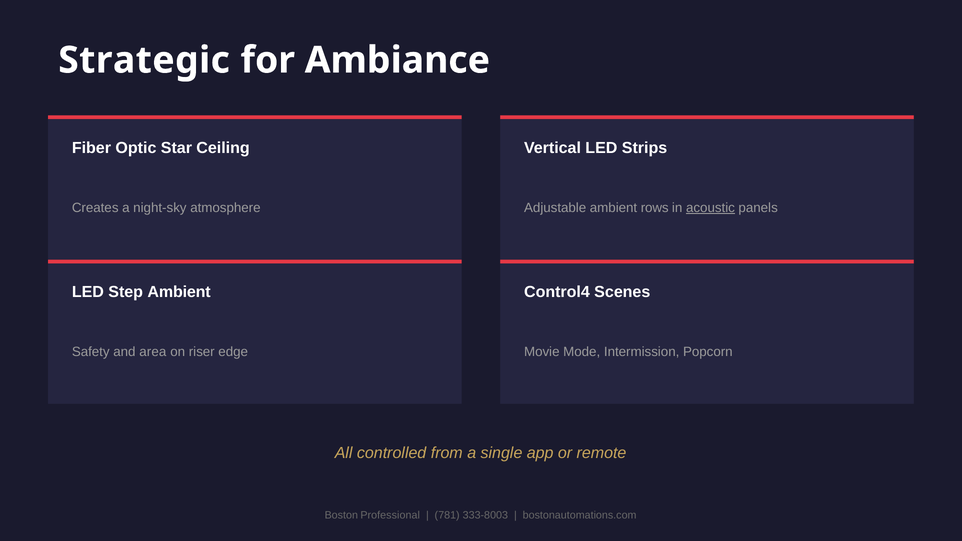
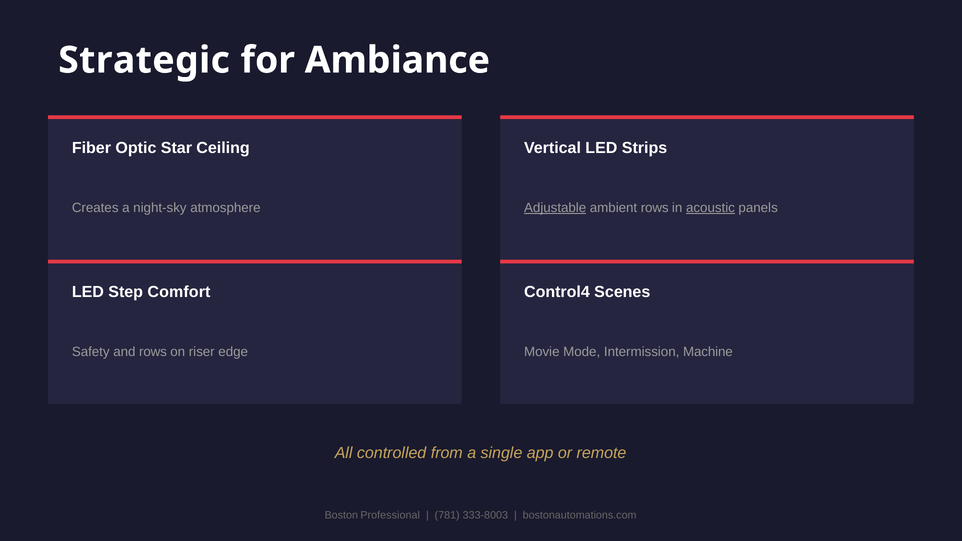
Adjustable underline: none -> present
Step Ambient: Ambient -> Comfort
and area: area -> rows
Popcorn: Popcorn -> Machine
